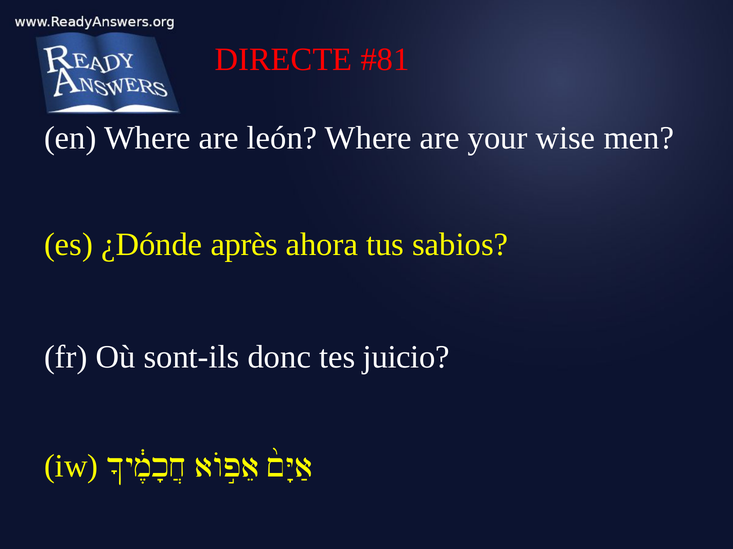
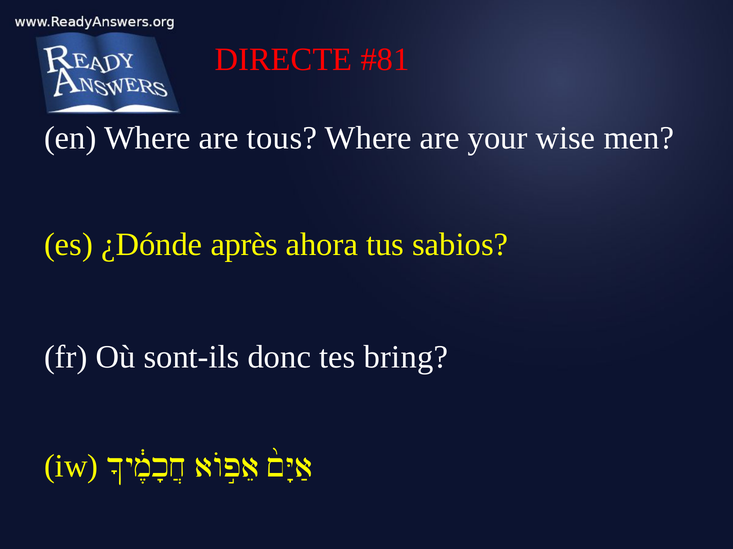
león: león -> tous
juicio: juicio -> bring
